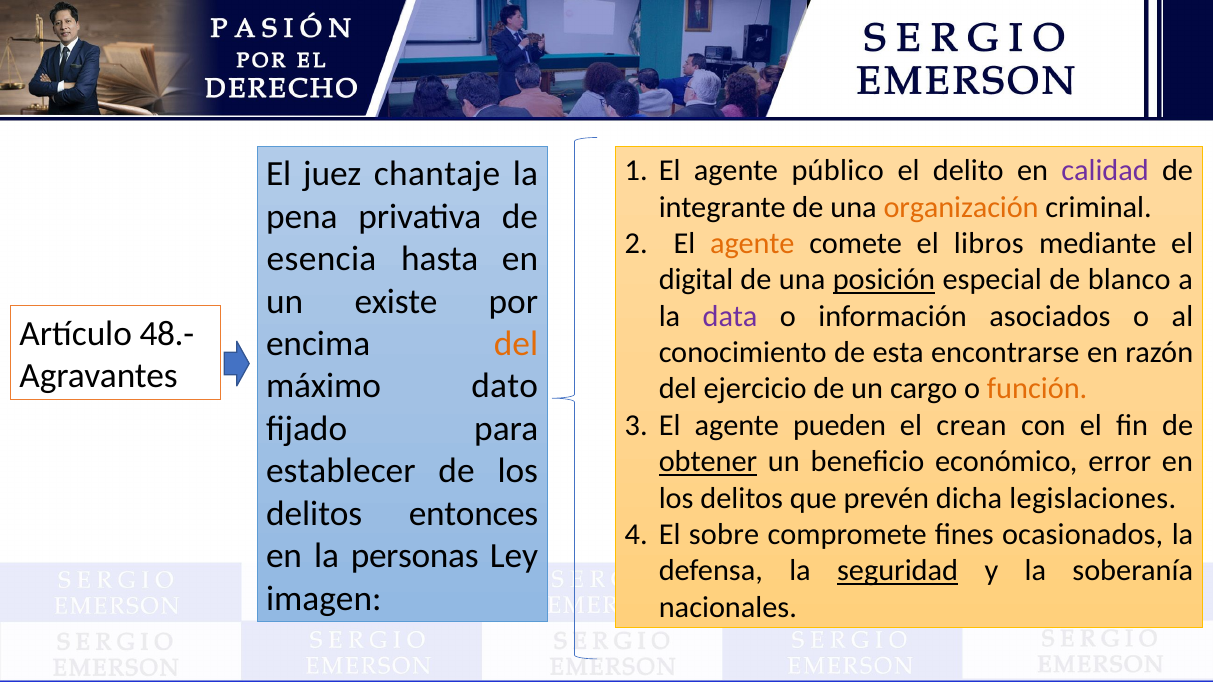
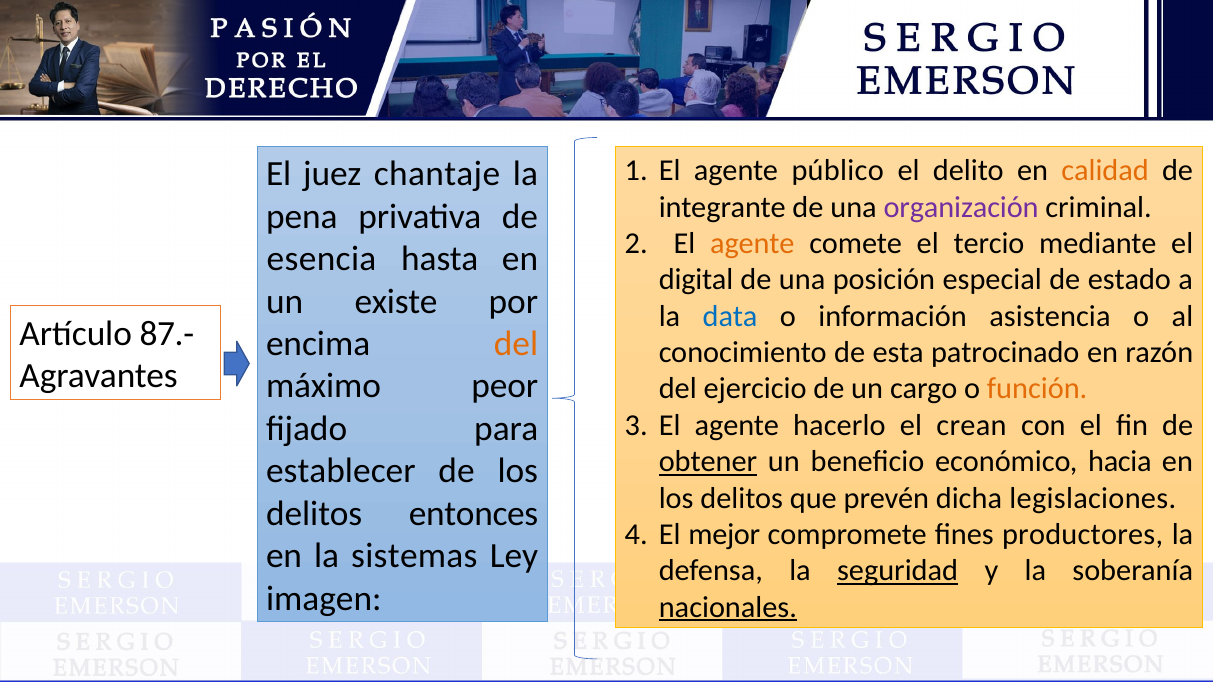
calidad colour: purple -> orange
organización colour: orange -> purple
libros: libros -> tercio
posición underline: present -> none
blanco: blanco -> estado
data colour: purple -> blue
asociados: asociados -> asistencia
48.-: 48.- -> 87.-
encontrarse: encontrarse -> patrocinado
dato: dato -> peor
pueden: pueden -> hacerlo
error: error -> hacia
sobre: sobre -> mejor
ocasionados: ocasionados -> productores
personas: personas -> sistemas
nacionales underline: none -> present
